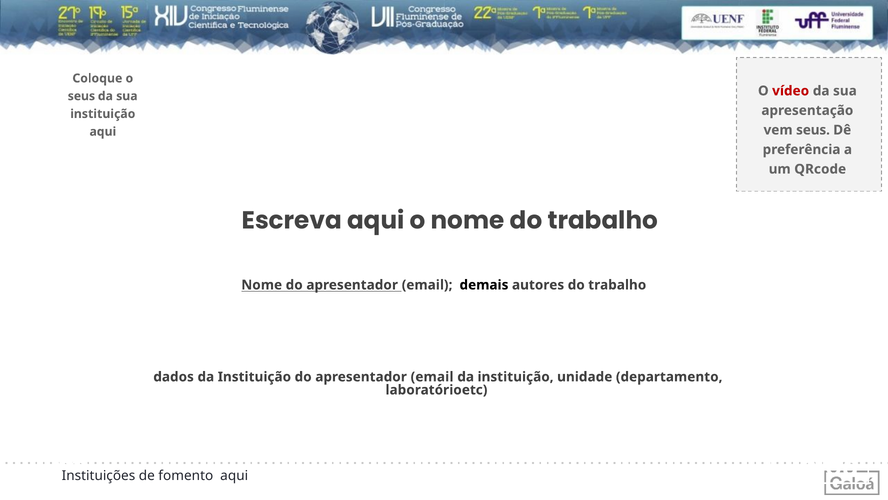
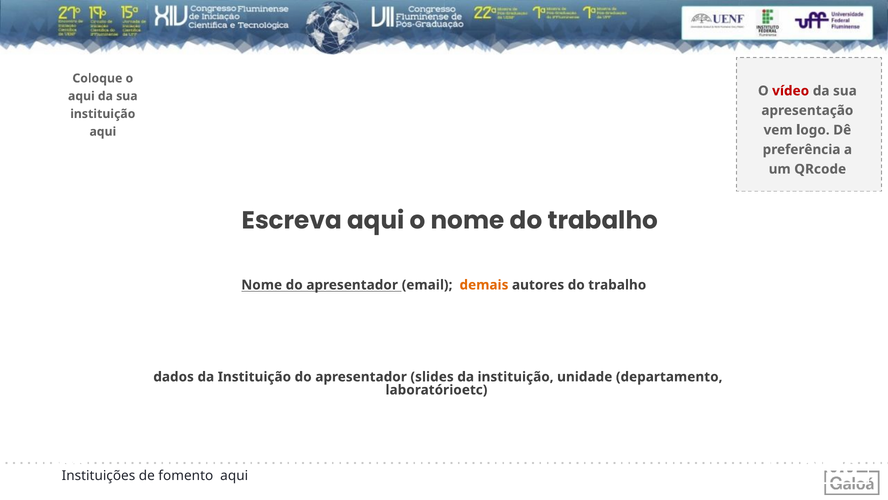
seus at (81, 96): seus -> aqui
vem seus: seus -> logo
demais colour: black -> orange
Instituição do apresentador email: email -> slides
